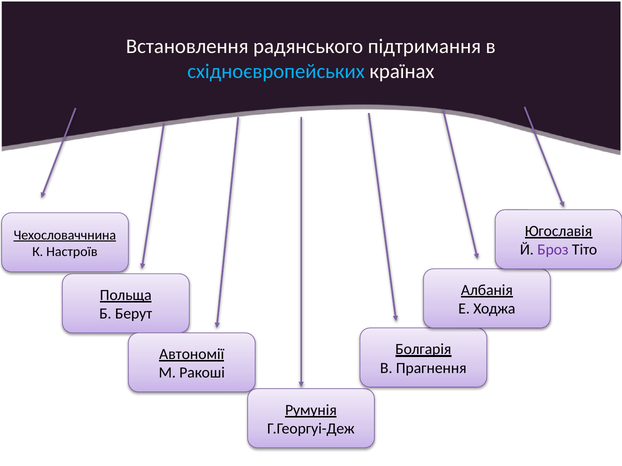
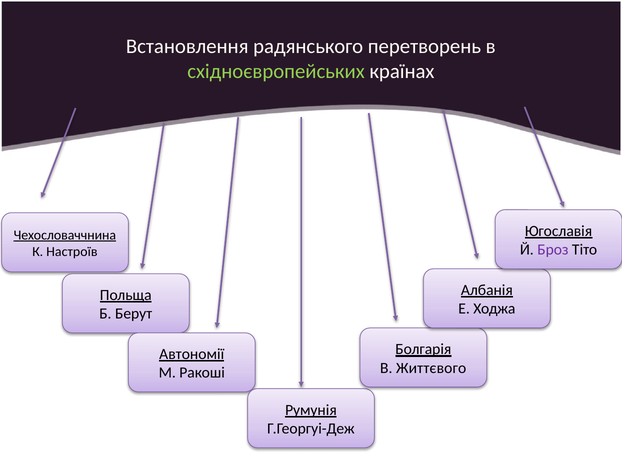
підтримання: підтримання -> перетворень
східноєвропейських colour: light blue -> light green
Прагнення: Прагнення -> Життєвого
